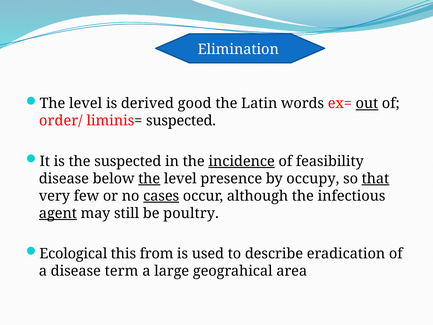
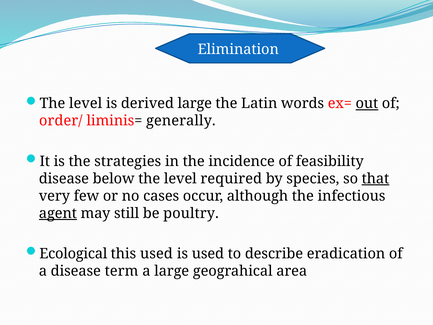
derived good: good -> large
liminis= suspected: suspected -> generally
the suspected: suspected -> strategies
incidence underline: present -> none
the at (149, 178) underline: present -> none
presence: presence -> required
occupy: occupy -> species
cases underline: present -> none
this from: from -> used
